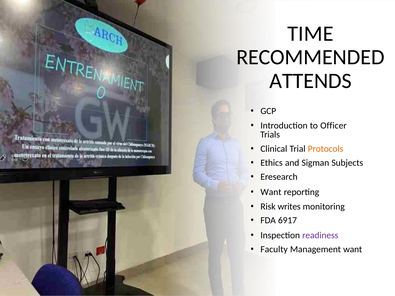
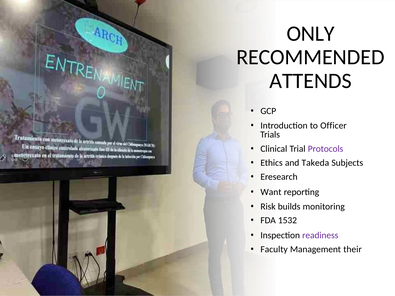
TIME: TIME -> ONLY
Protocols colour: orange -> purple
Sigman: Sigman -> Takeda
writes: writes -> builds
6917: 6917 -> 1532
Management want: want -> their
